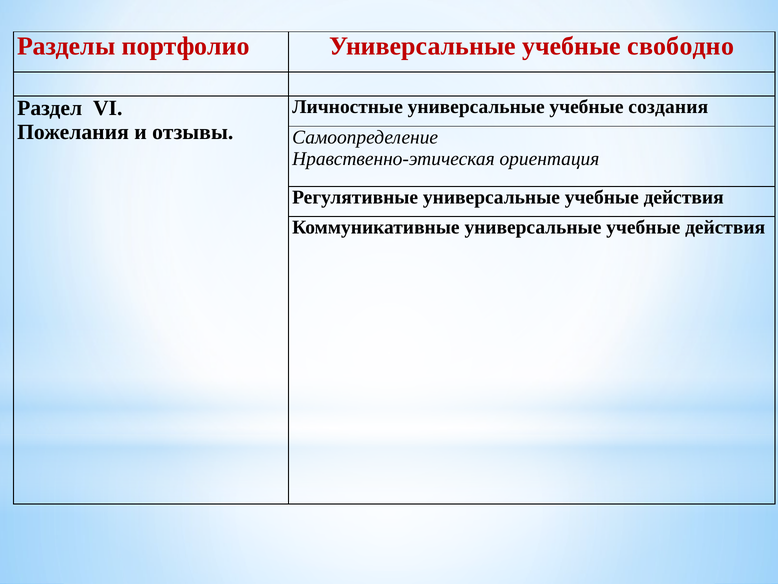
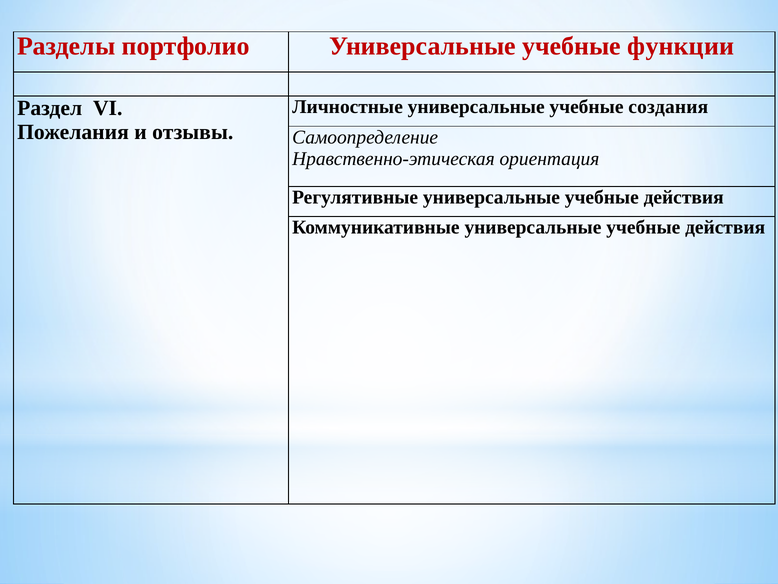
свободно: свободно -> функции
